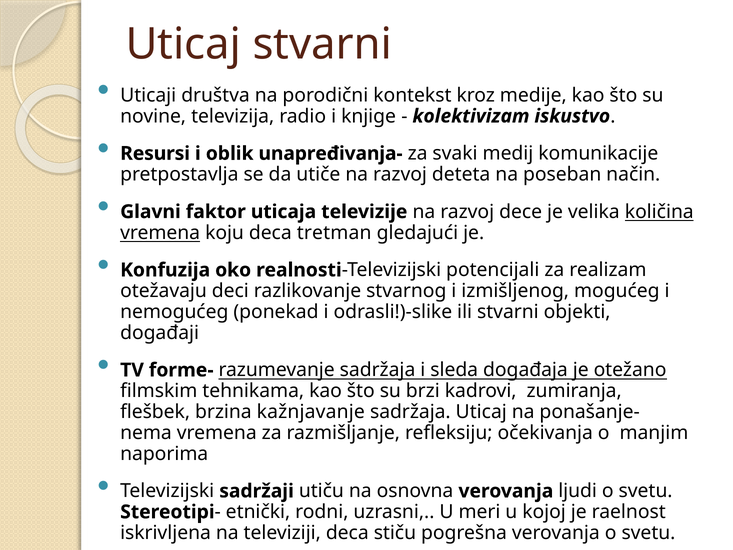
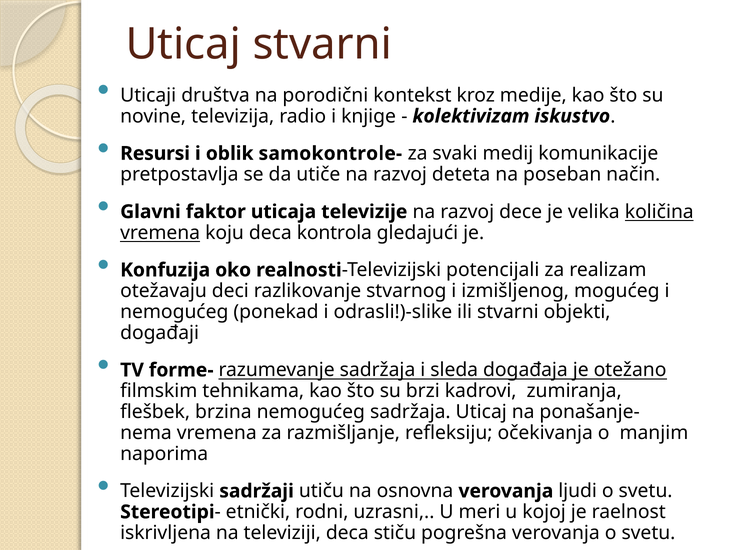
unapređivanja-: unapređivanja- -> samokontrole-
tretman: tretman -> kontrola
brzina kažnjavanje: kažnjavanje -> nemogućeg
